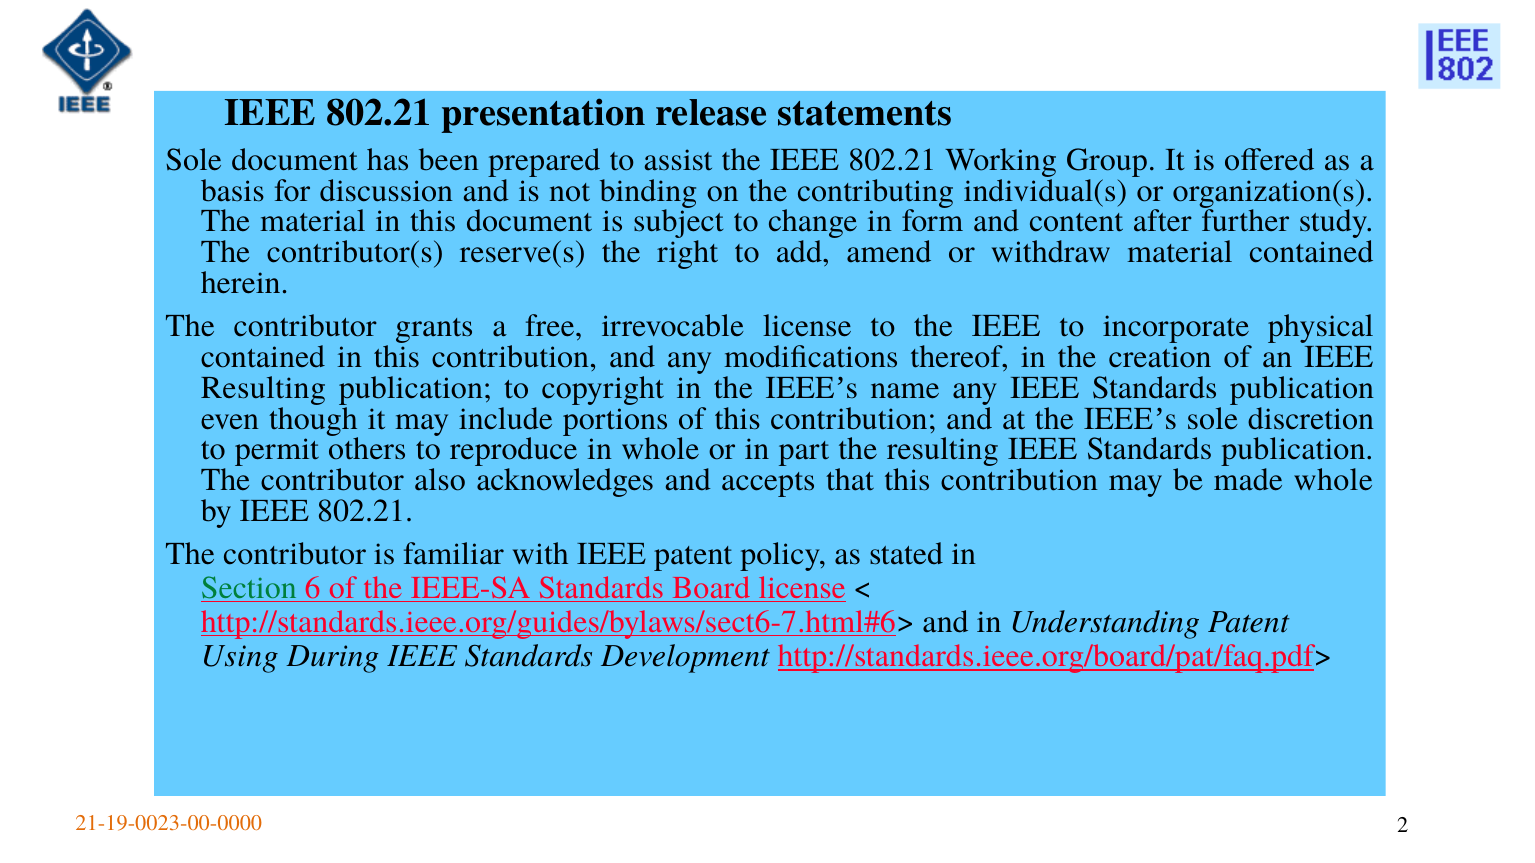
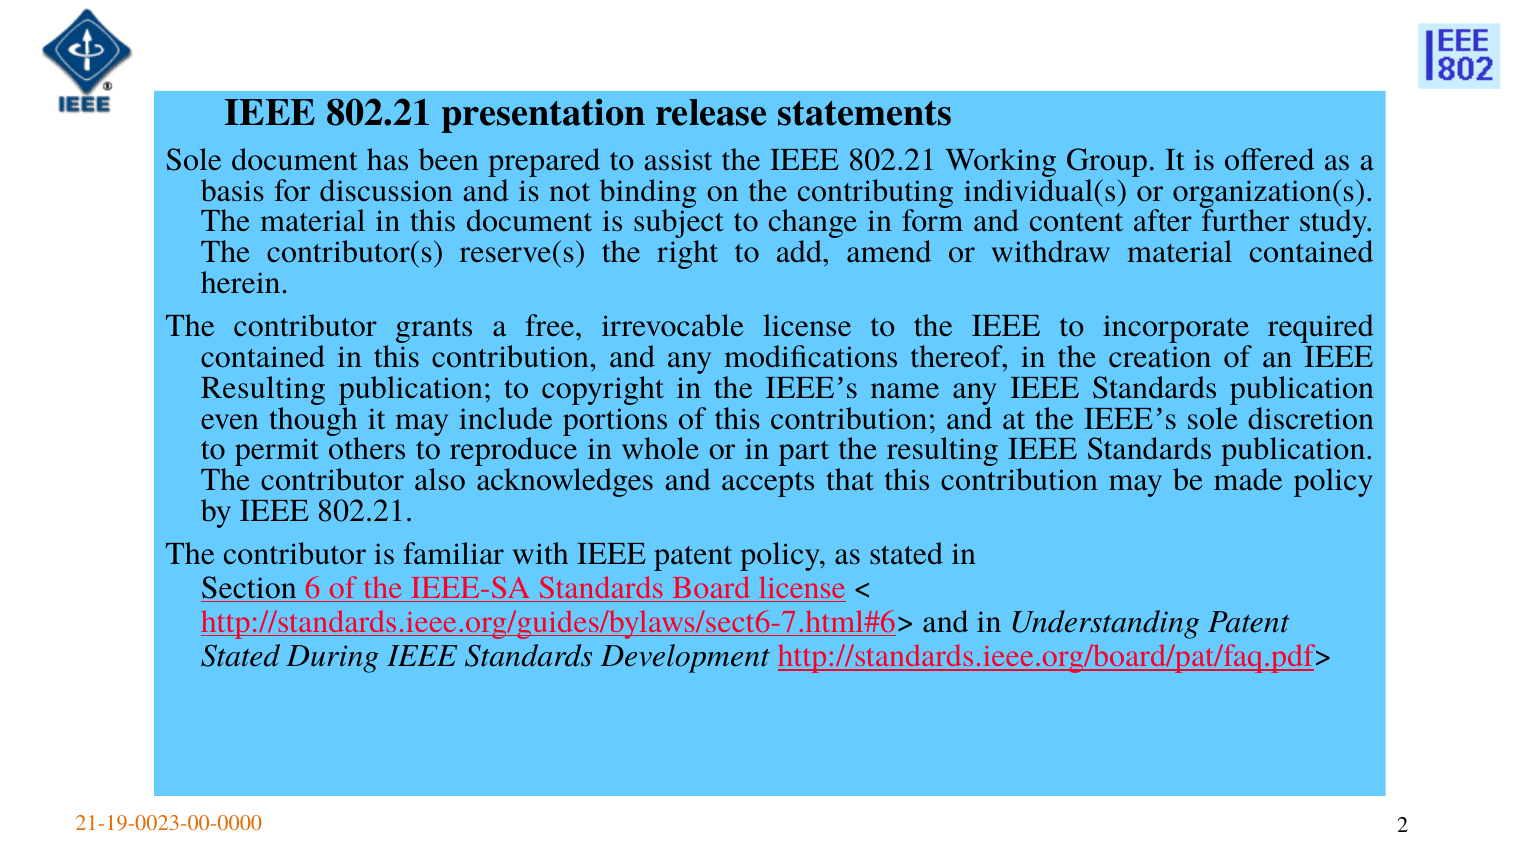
physical: physical -> required
whole at (1333, 480): whole -> policy
Section at (249, 588) colour: green -> black
Using at (240, 656): Using -> Stated
